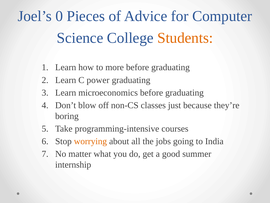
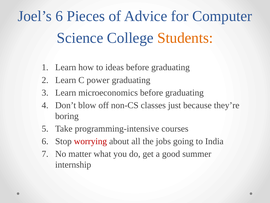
Joel’s 0: 0 -> 6
more: more -> ideas
worrying colour: orange -> red
